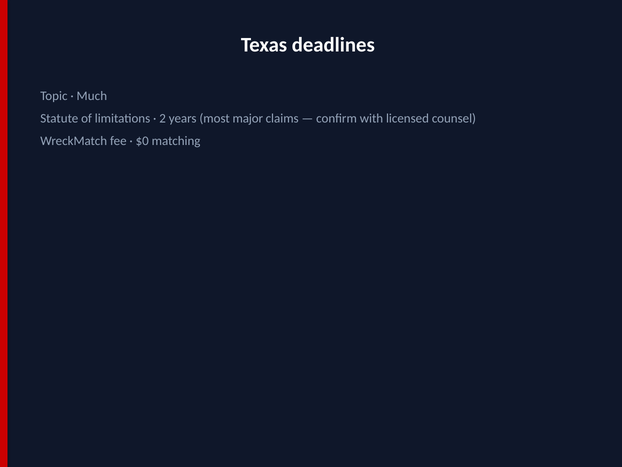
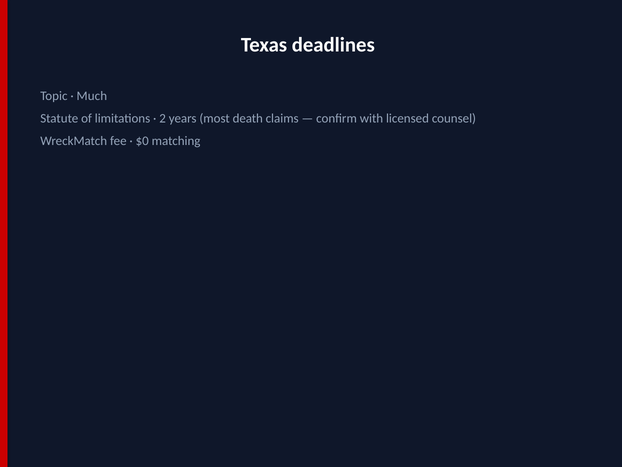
major: major -> death
